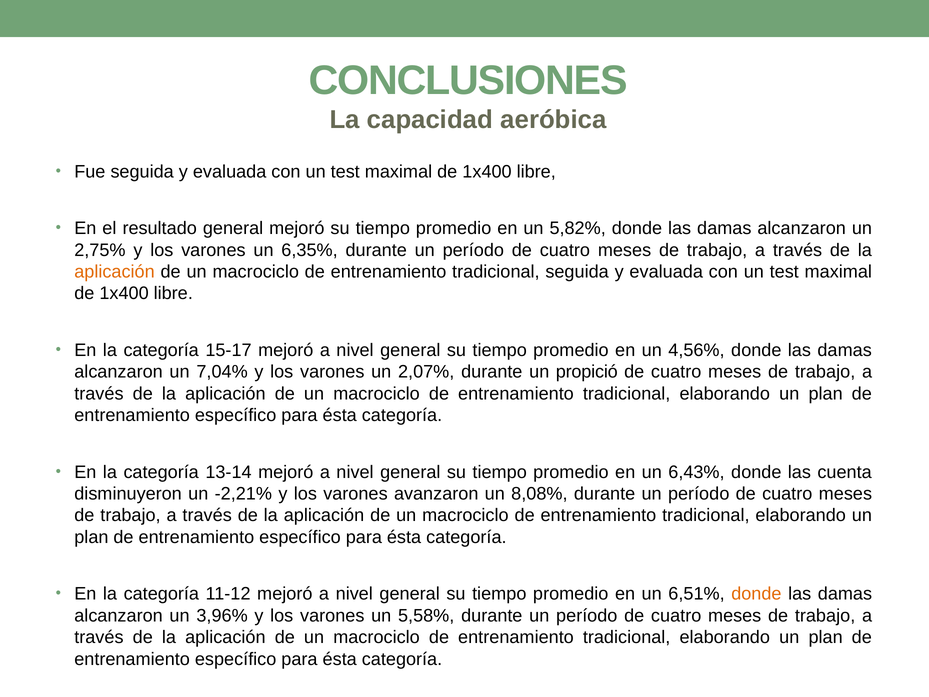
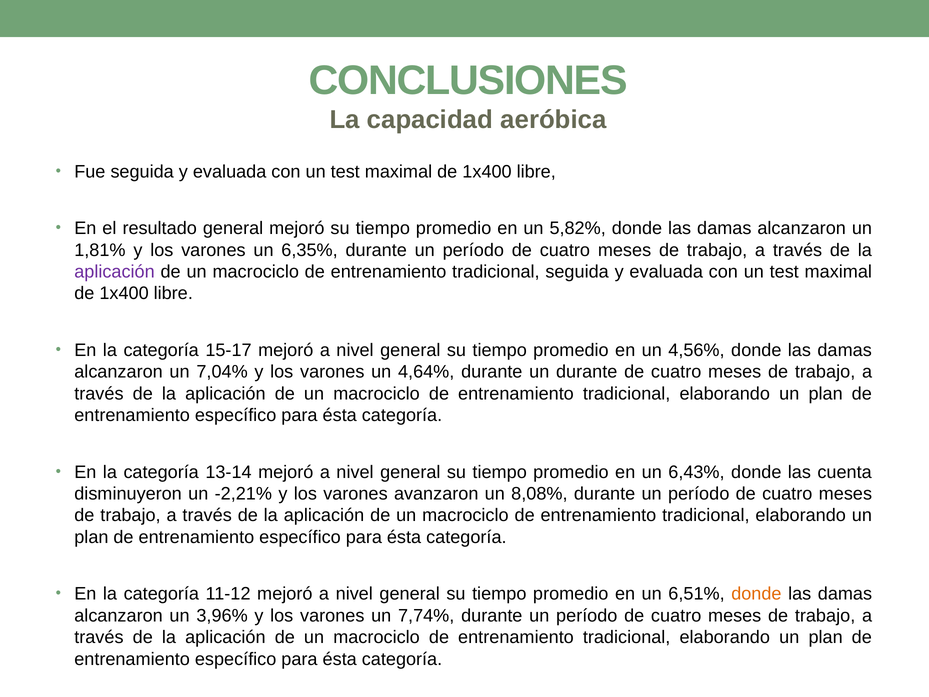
2,75%: 2,75% -> 1,81%
aplicación at (115, 272) colour: orange -> purple
2,07%: 2,07% -> 4,64%
un propició: propició -> durante
5,58%: 5,58% -> 7,74%
